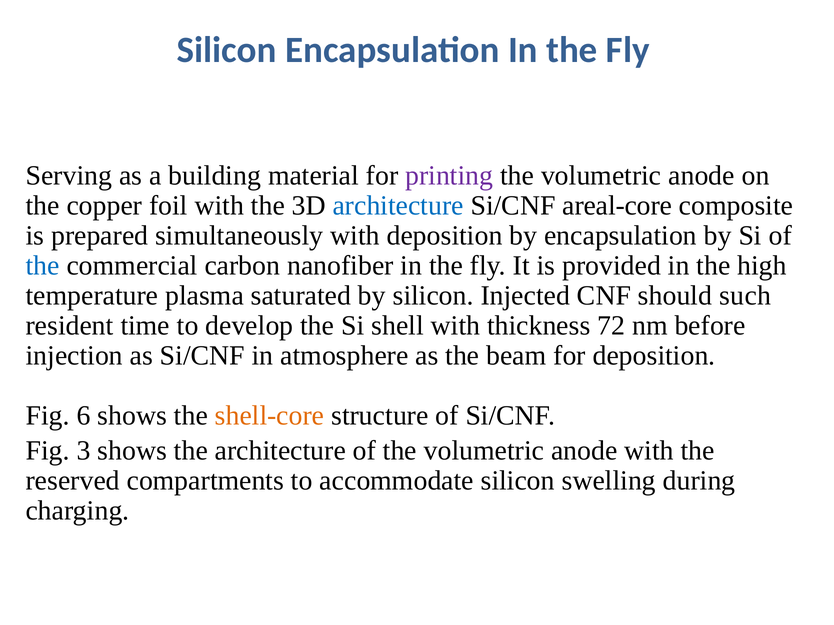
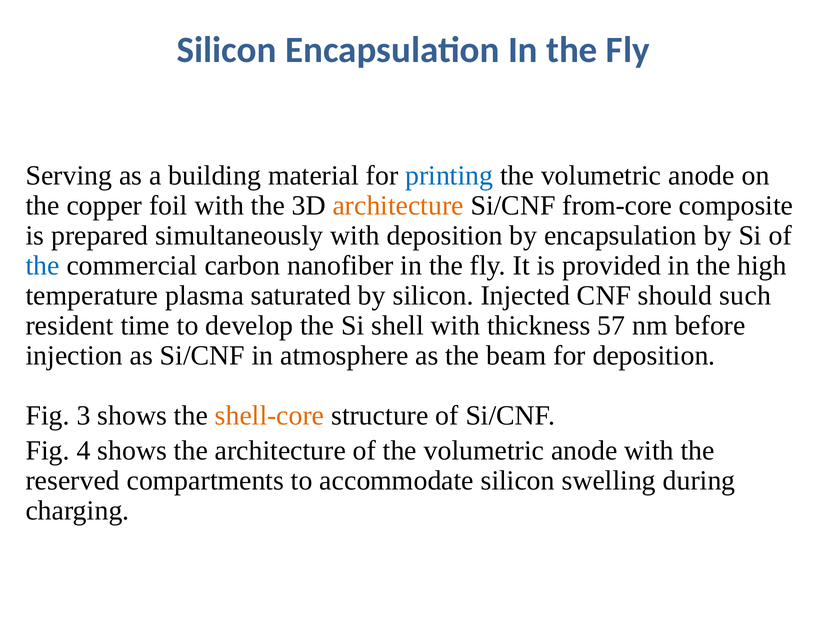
printing colour: purple -> blue
architecture at (398, 206) colour: blue -> orange
areal-core: areal-core -> from-core
72: 72 -> 57
6: 6 -> 3
3: 3 -> 4
